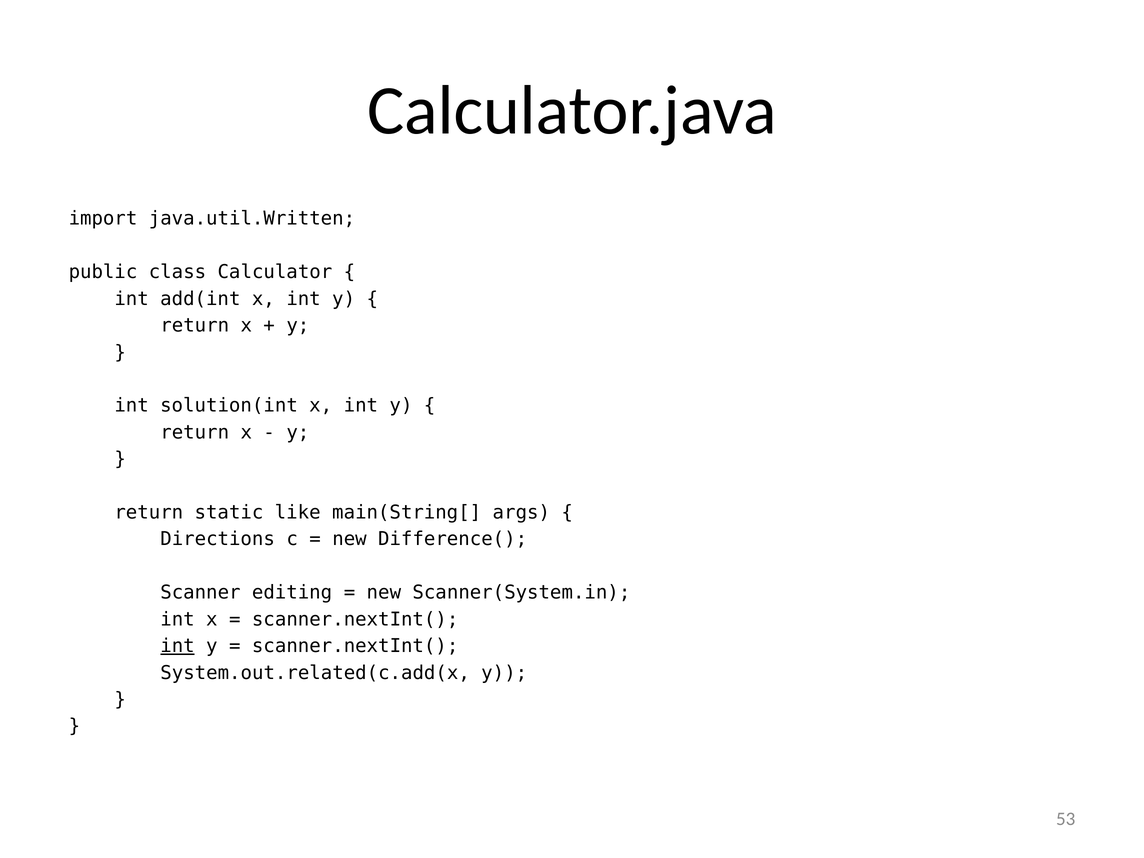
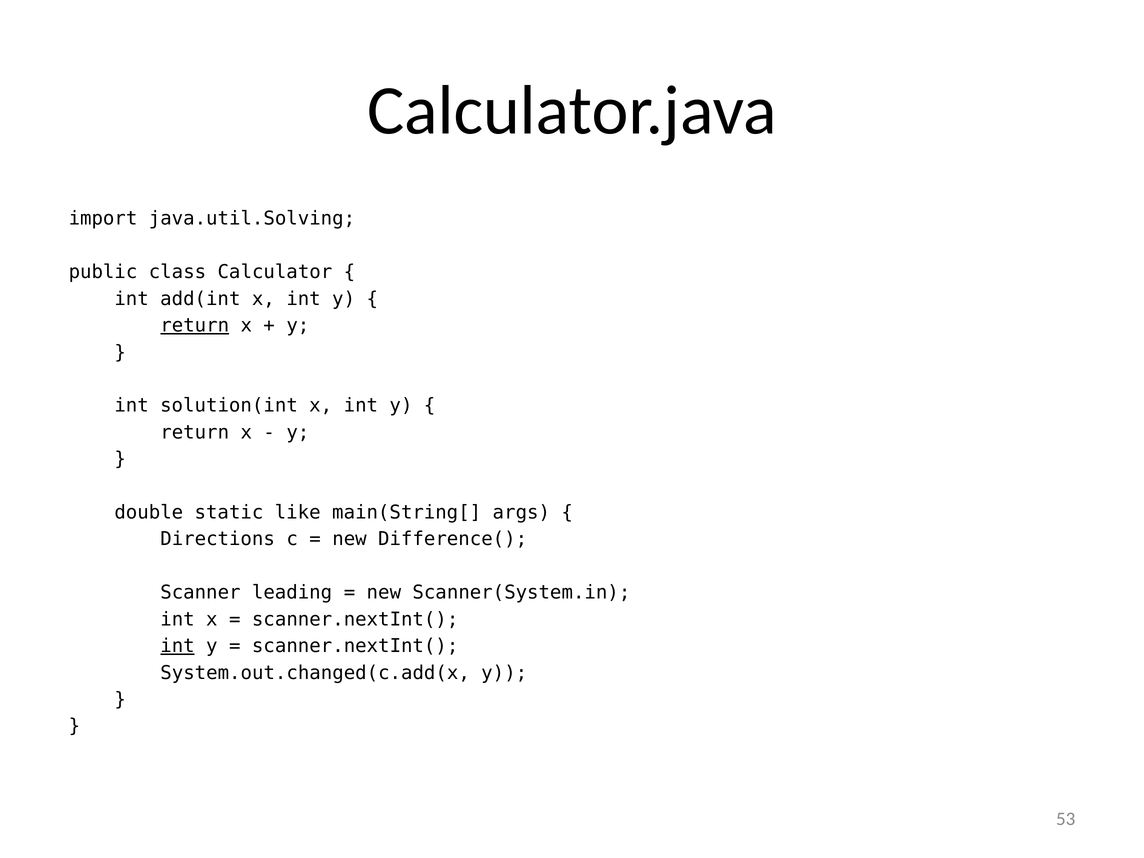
java.util.Written: java.util.Written -> java.util.Solving
return at (195, 326) underline: none -> present
return at (149, 512): return -> double
editing: editing -> leading
System.out.related(c.add(x: System.out.related(c.add(x -> System.out.changed(c.add(x
